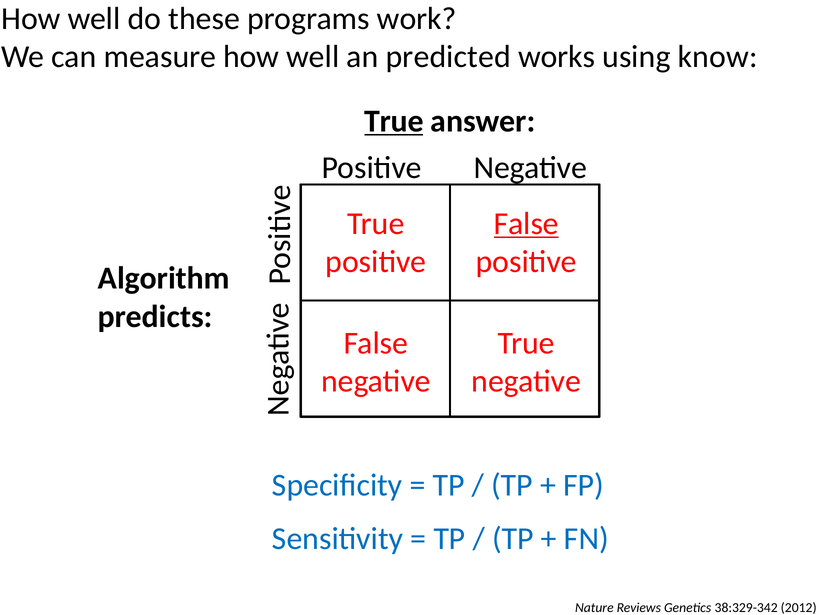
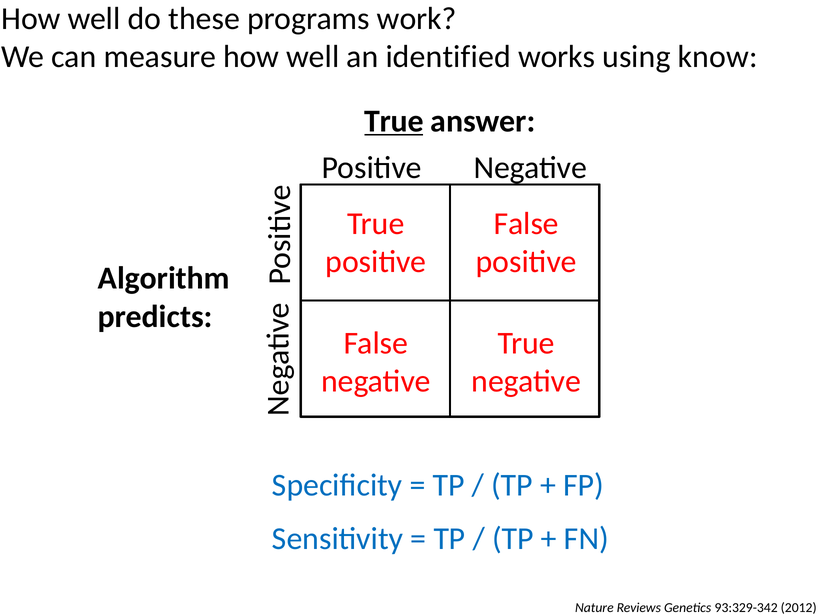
predicted: predicted -> identified
False at (526, 224) underline: present -> none
38:329-342: 38:329-342 -> 93:329-342
